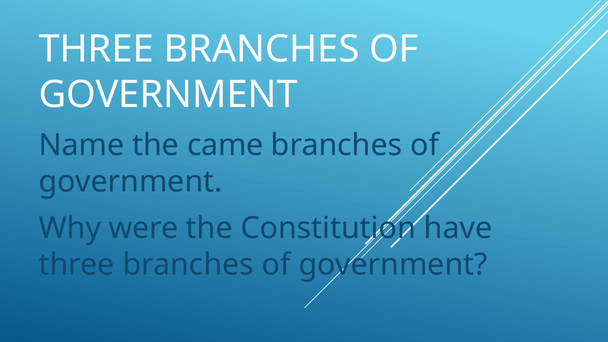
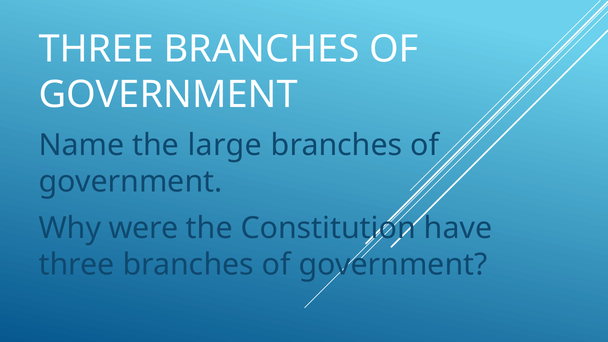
came: came -> large
